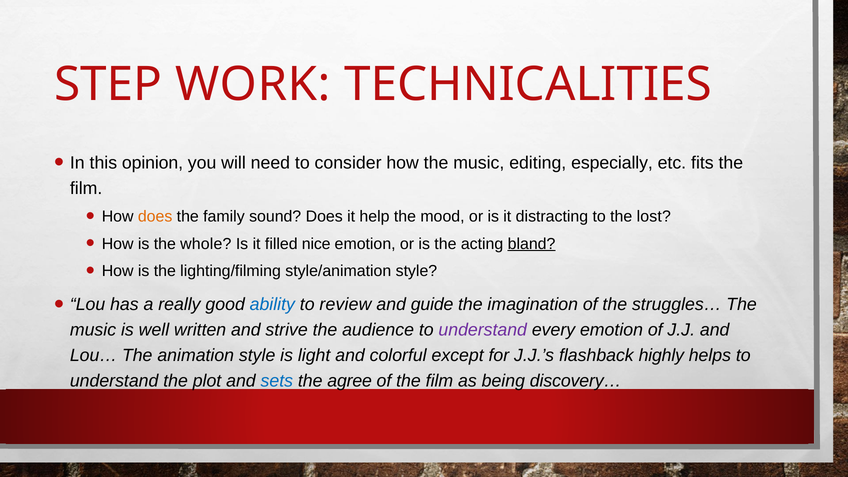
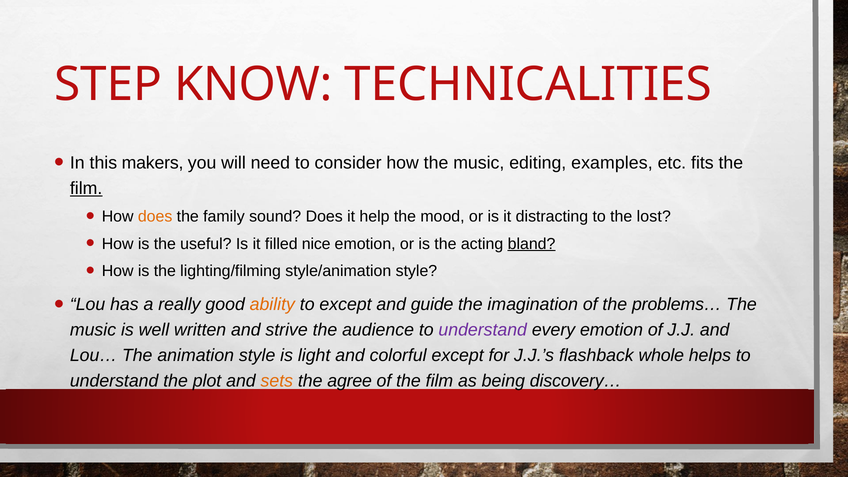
WORK: WORK -> KNOW
opinion: opinion -> makers
especially: especially -> examples
film at (86, 188) underline: none -> present
whole: whole -> useful
ability colour: blue -> orange
to review: review -> except
struggles…: struggles… -> problems…
highly: highly -> whole
sets colour: blue -> orange
